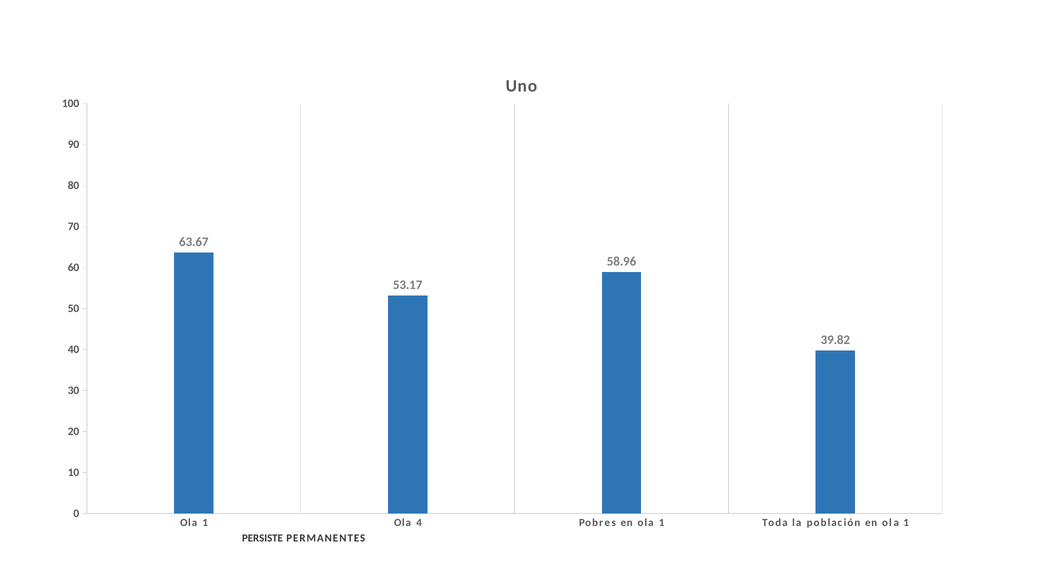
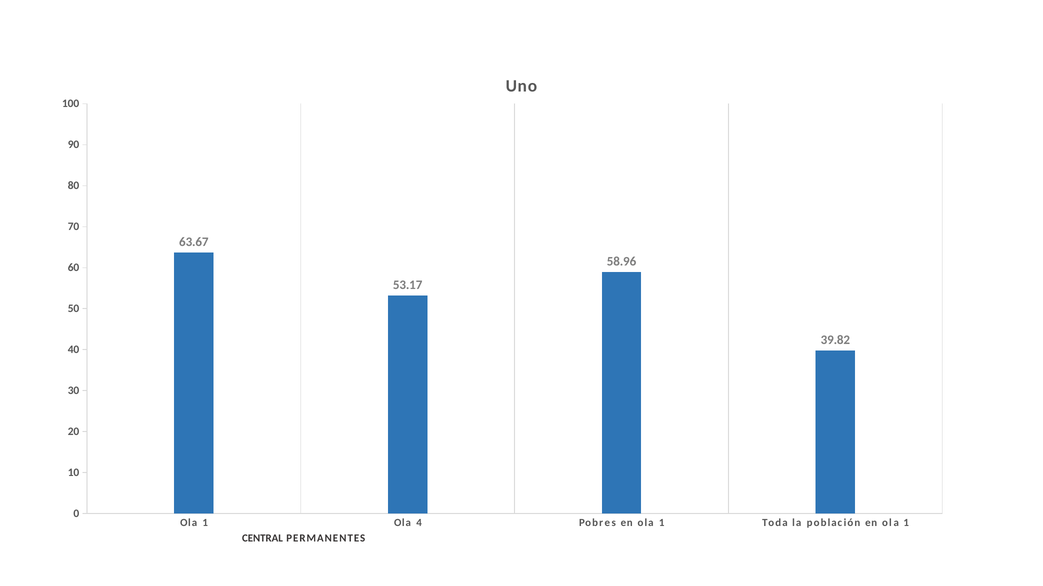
PERSISTE: PERSISTE -> CENTRAL
